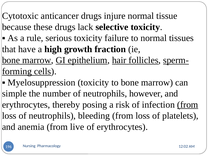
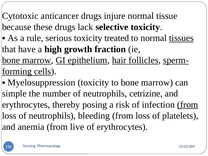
failure: failure -> treated
tissues underline: none -> present
however: however -> cetrizine
